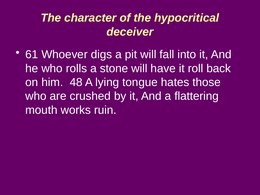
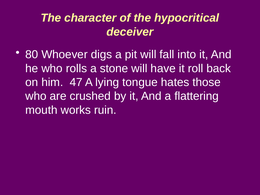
61: 61 -> 80
48: 48 -> 47
